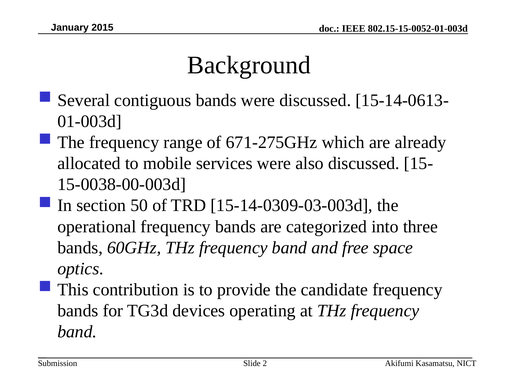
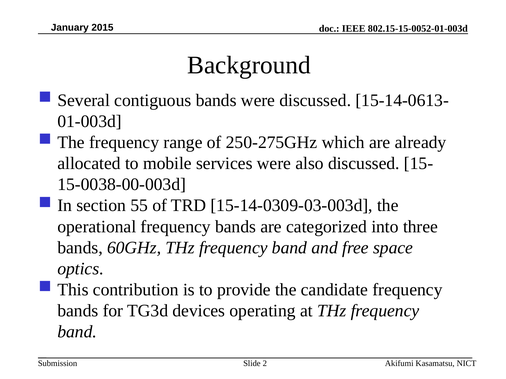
671-275GHz: 671-275GHz -> 250-275GHz
50: 50 -> 55
